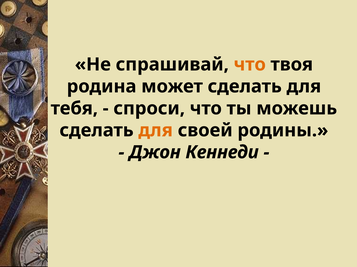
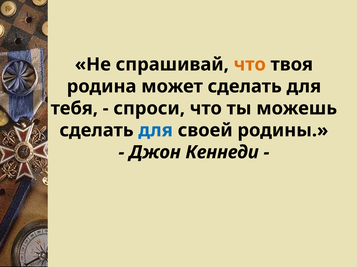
для at (156, 131) colour: orange -> blue
